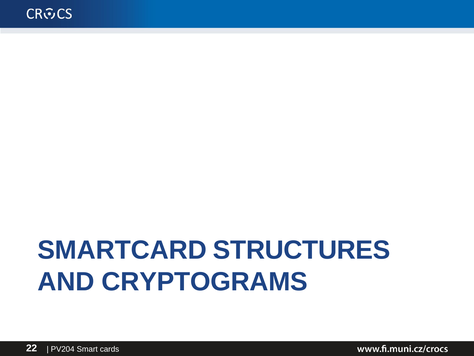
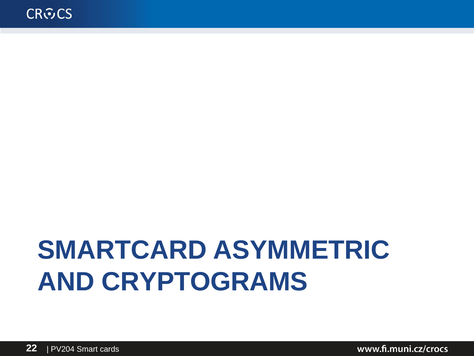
STRUCTURES: STRUCTURES -> ASYMMETRIC
